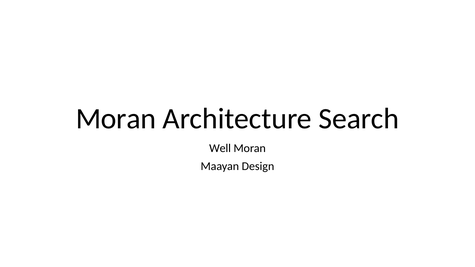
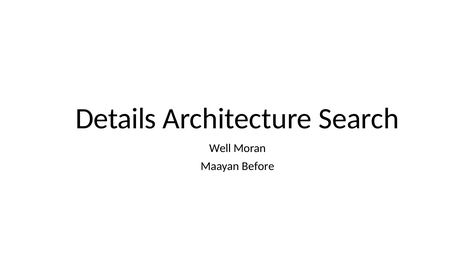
Moran at (116, 119): Moran -> Details
Design: Design -> Before
